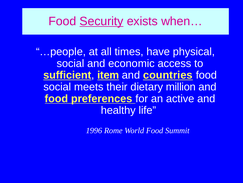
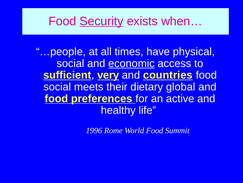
economic underline: none -> present
item: item -> very
million: million -> global
